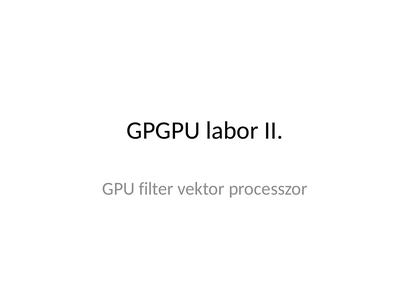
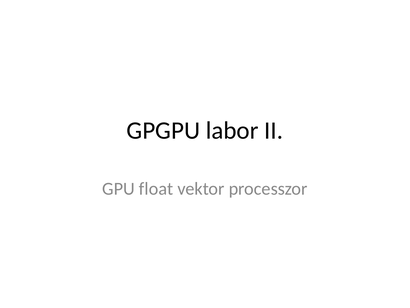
filter: filter -> float
